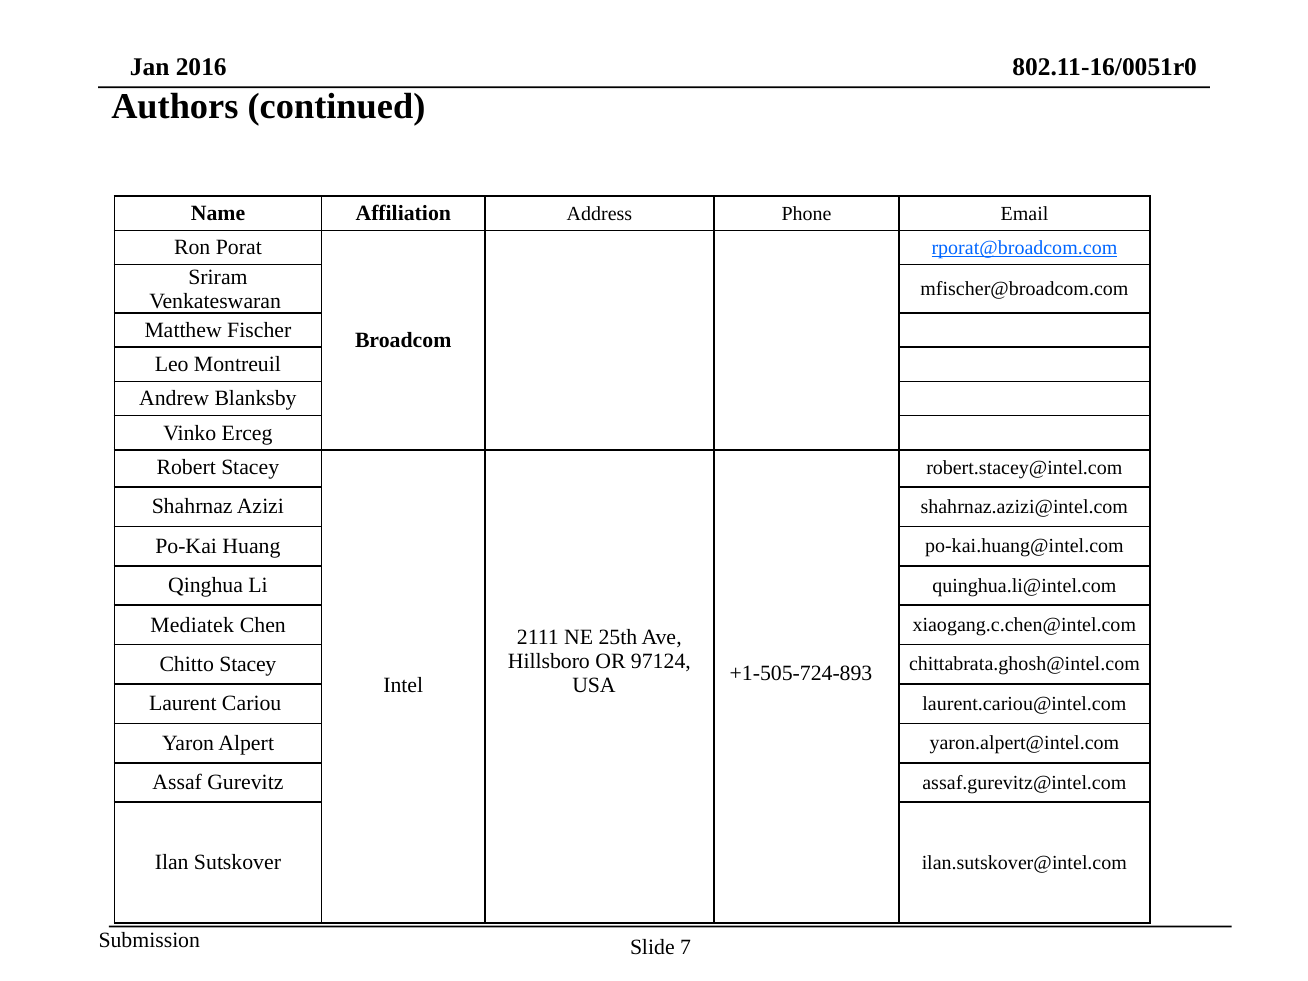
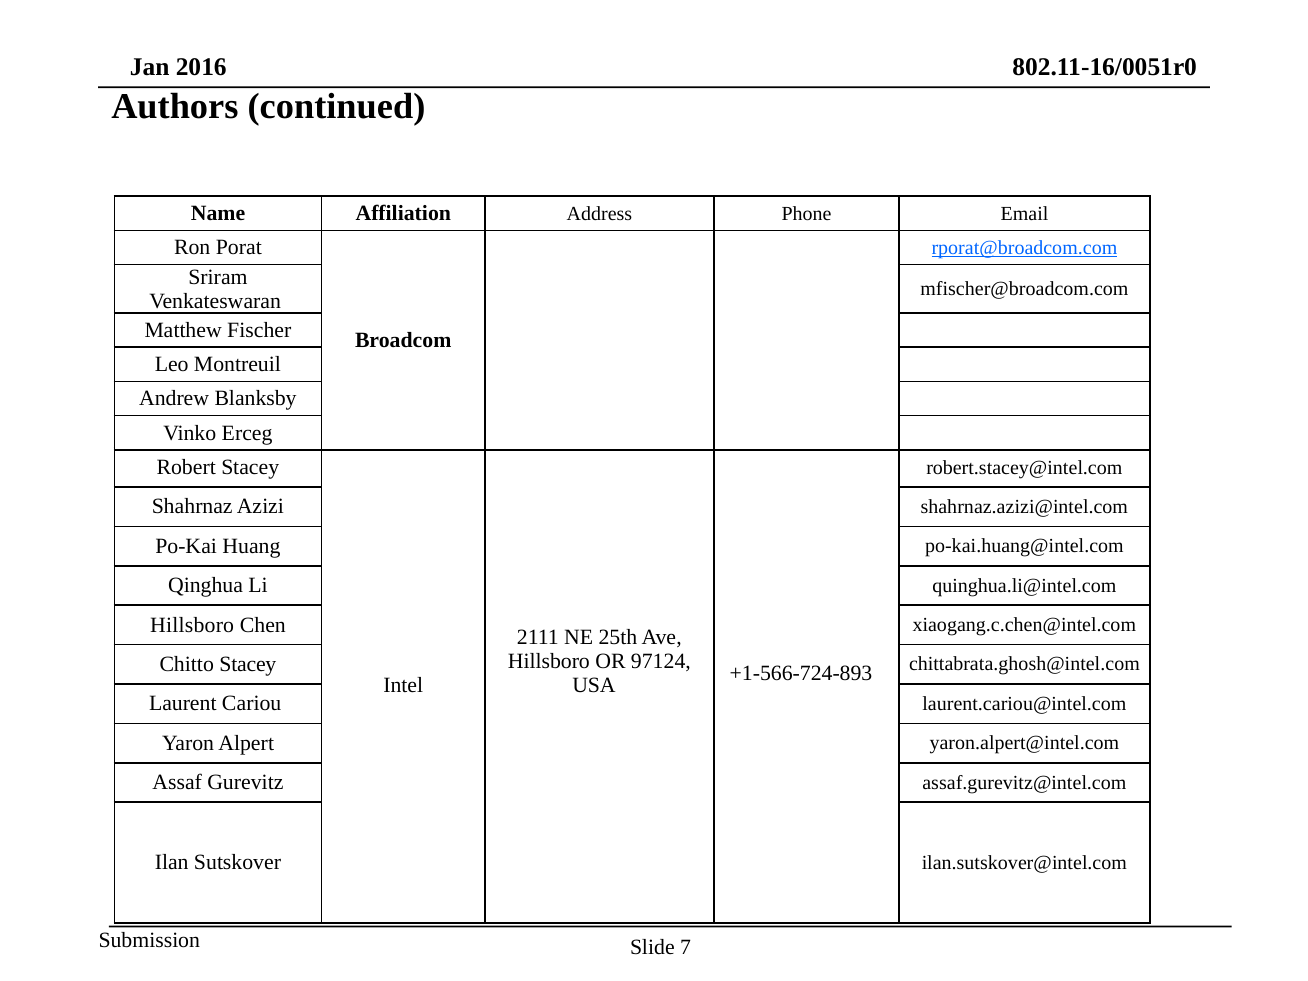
Mediatek at (192, 625): Mediatek -> Hillsboro
+1-505-724-893: +1-505-724-893 -> +1-566-724-893
